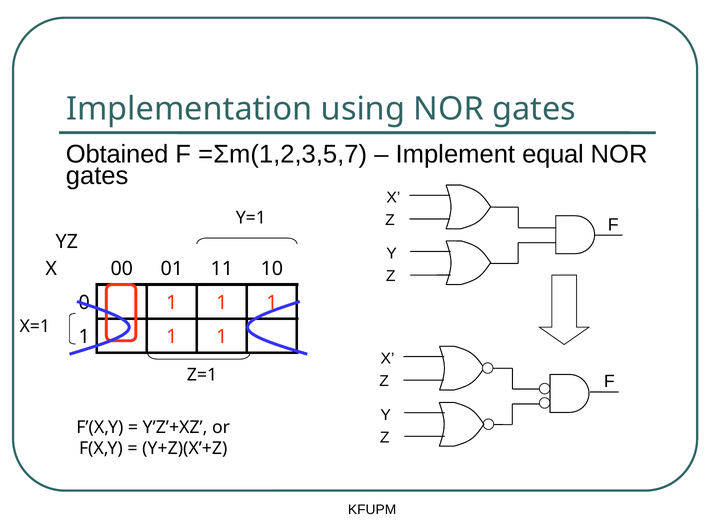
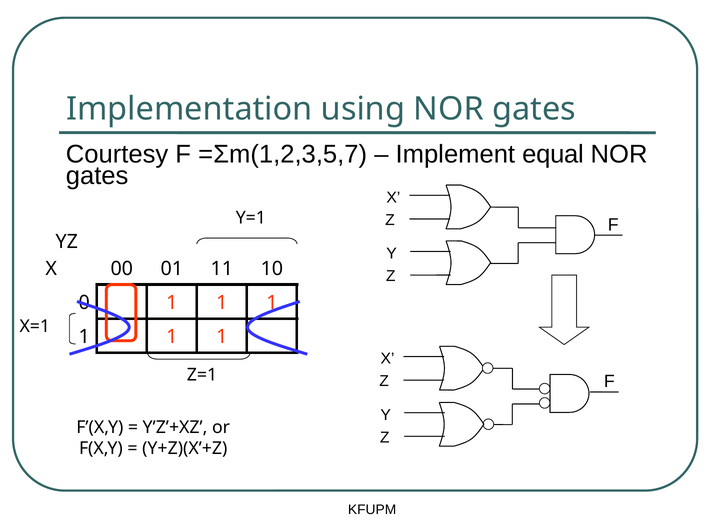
Obtained: Obtained -> Courtesy
